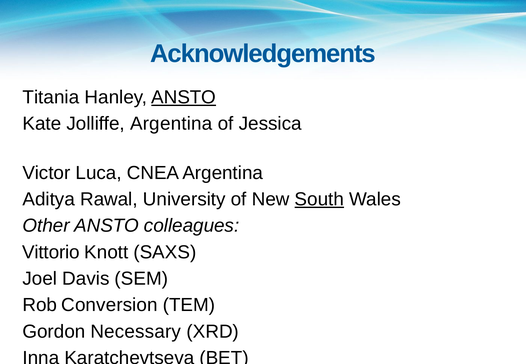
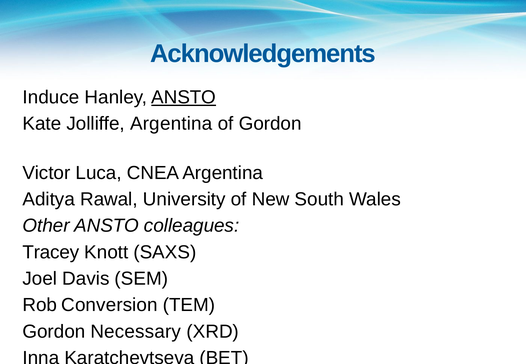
Titania: Titania -> Induce
of Jessica: Jessica -> Gordon
South underline: present -> none
Vittorio: Vittorio -> Tracey
